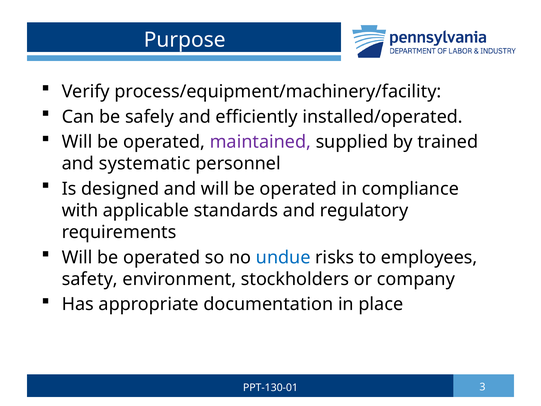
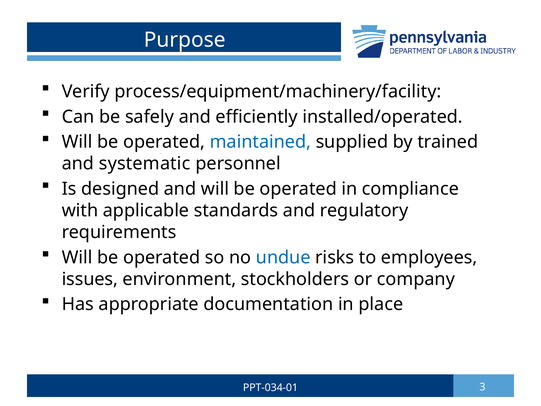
maintained colour: purple -> blue
safety: safety -> issues
PPT-130-01: PPT-130-01 -> PPT-034-01
